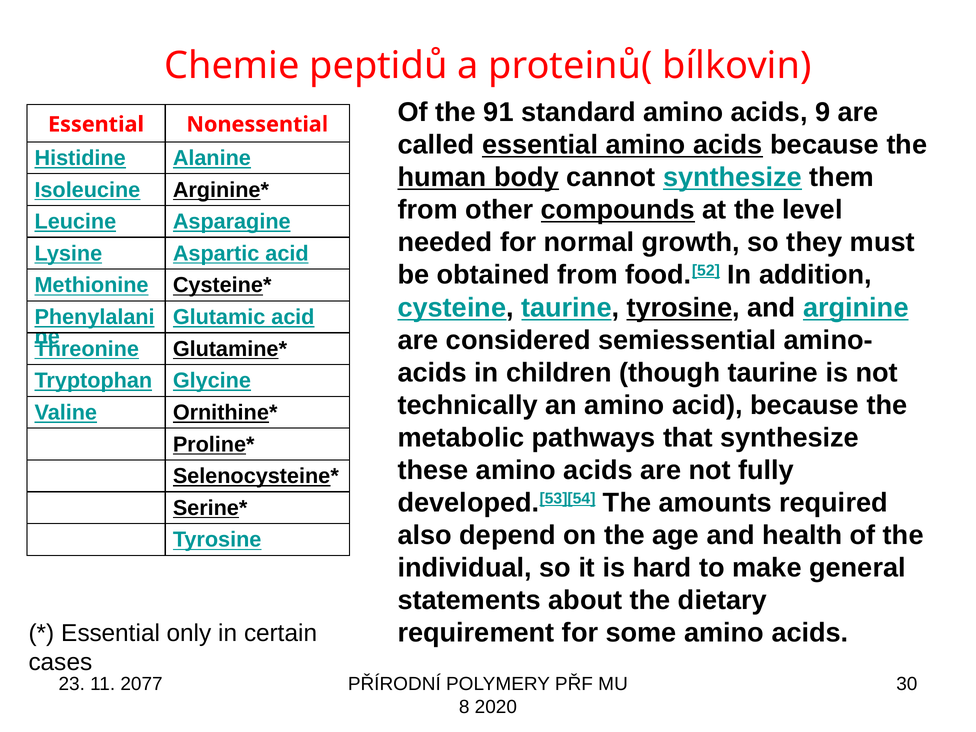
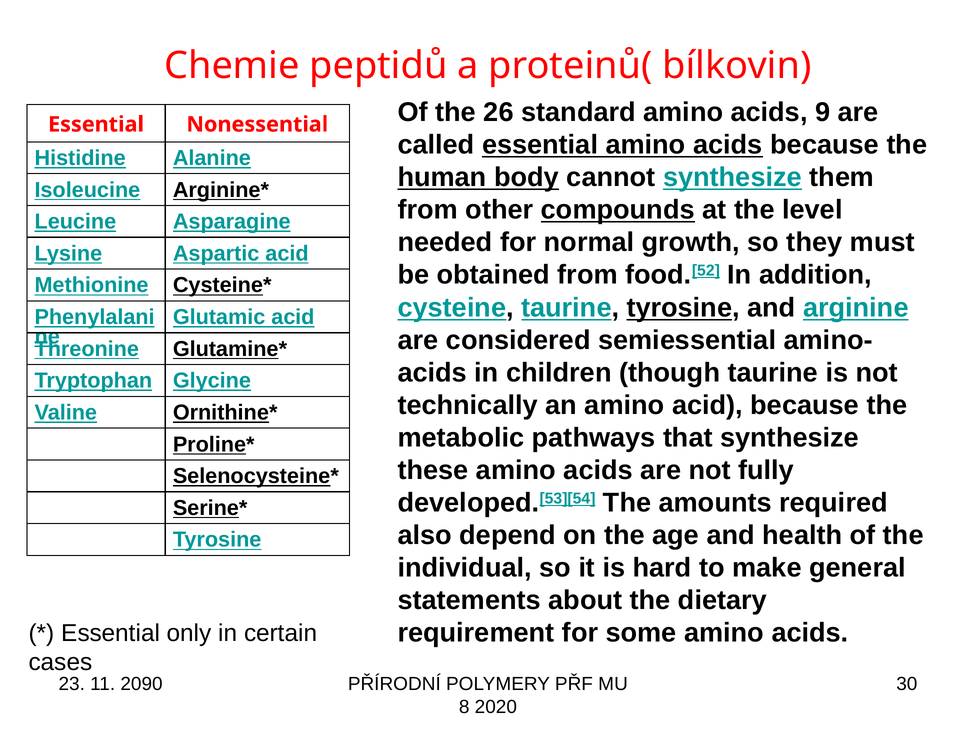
91: 91 -> 26
2077: 2077 -> 2090
